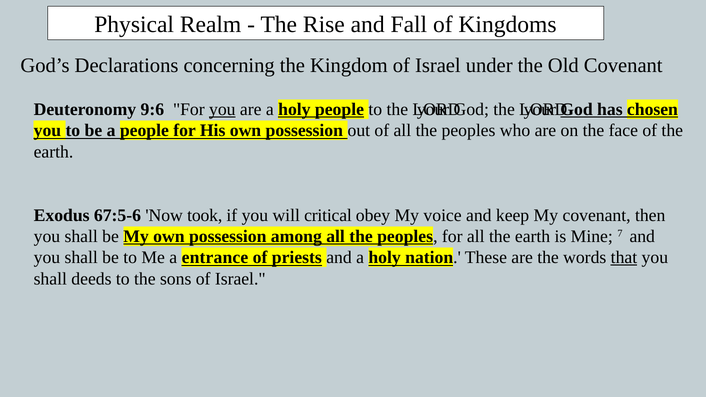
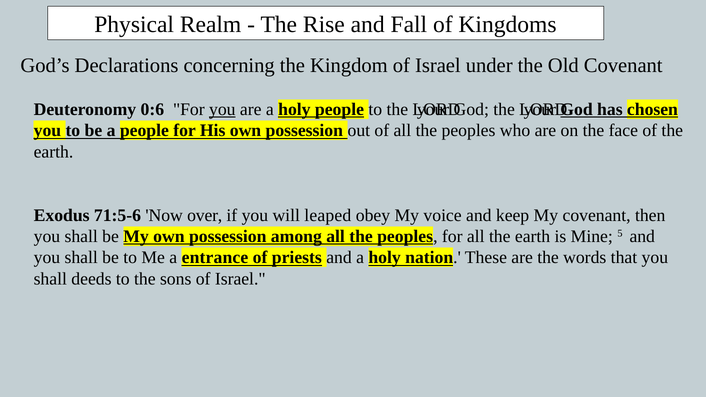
9:6: 9:6 -> 0:6
67:5-6: 67:5-6 -> 71:5-6
took: took -> over
critical: critical -> leaped
7: 7 -> 5
that underline: present -> none
